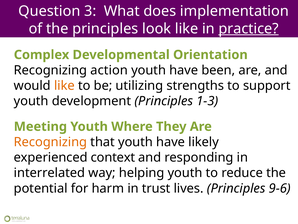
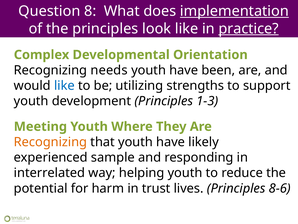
3: 3 -> 8
implementation underline: none -> present
action: action -> needs
like at (64, 85) colour: orange -> blue
context: context -> sample
9-6: 9-6 -> 8-6
